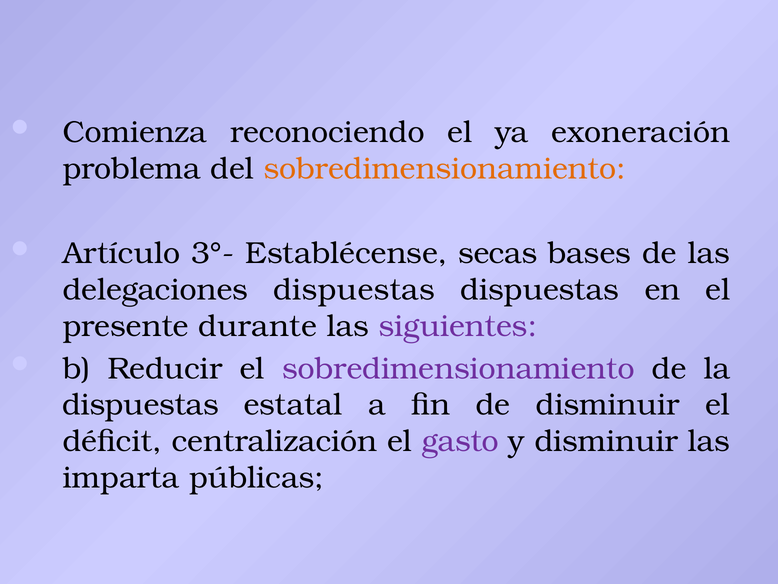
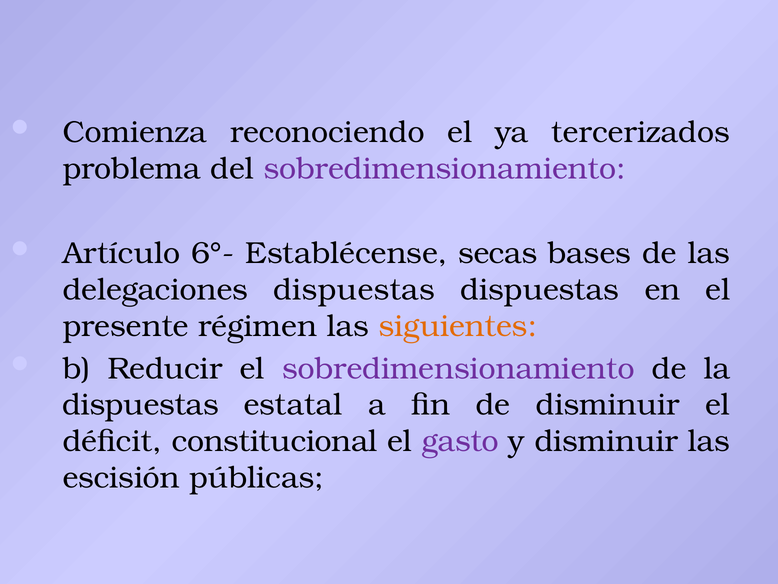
exoneración: exoneración -> tercerizados
sobredimensionamiento at (445, 168) colour: orange -> purple
3°-: 3°- -> 6°-
durante: durante -> régimen
siguientes colour: purple -> orange
centralización: centralización -> constitucional
imparta: imparta -> escisión
